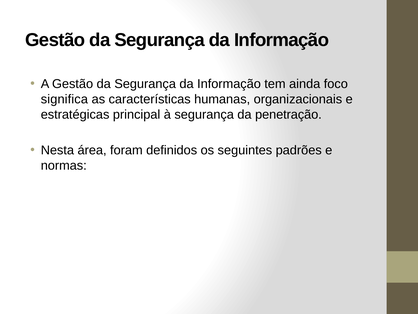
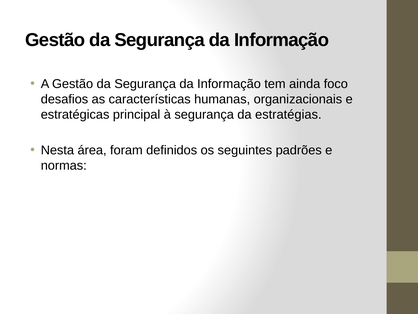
significa: significa -> desafios
penetração: penetração -> estratégias
